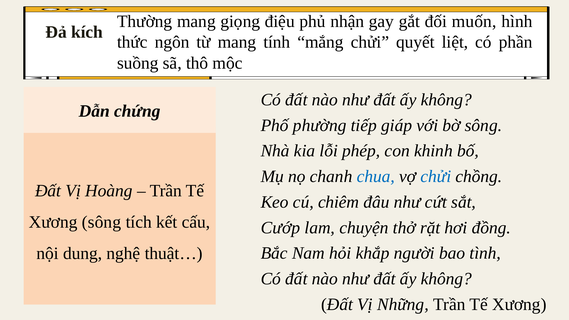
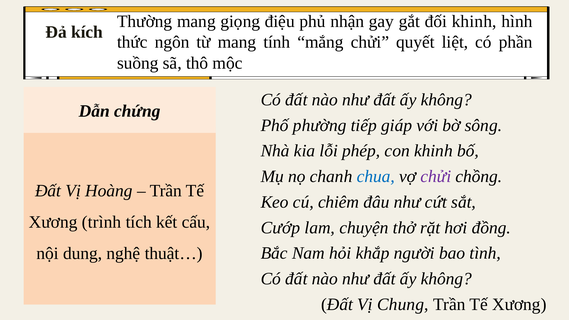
đối muốn: muốn -> khinh
chửi at (436, 176) colour: blue -> purple
Xương sông: sông -> trình
Những: Những -> Chung
